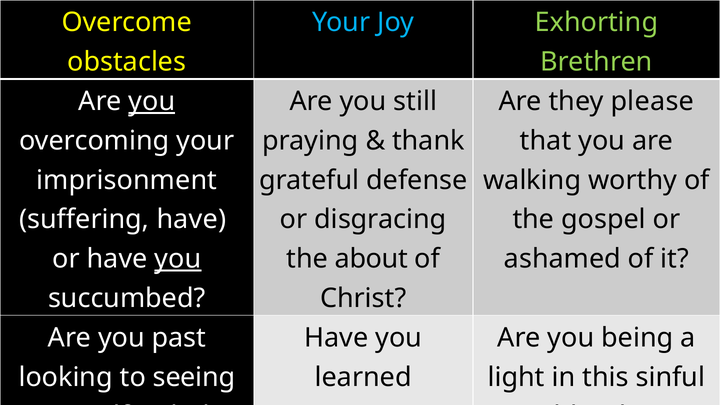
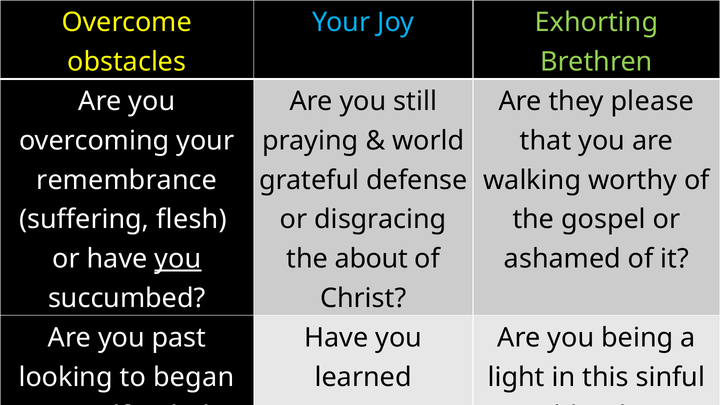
you at (152, 101) underline: present -> none
thank at (428, 141): thank -> world
imprisonment: imprisonment -> remembrance
suffering have: have -> flesh
seeing: seeing -> began
